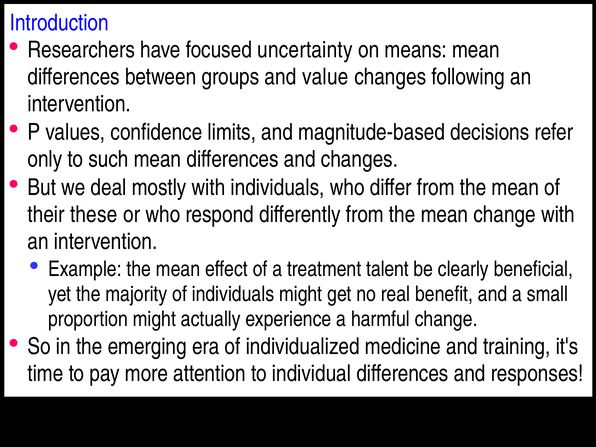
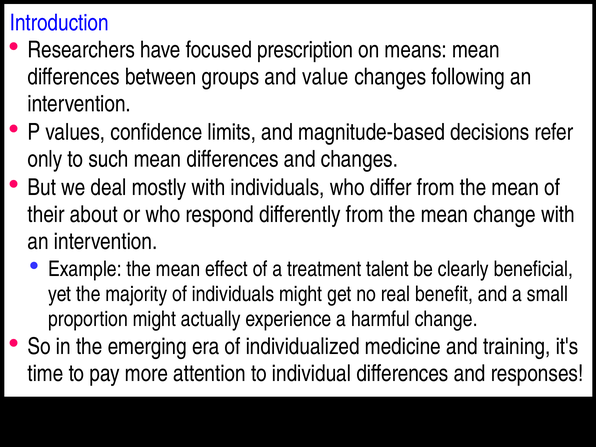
uncertainty: uncertainty -> prescription
these: these -> about
